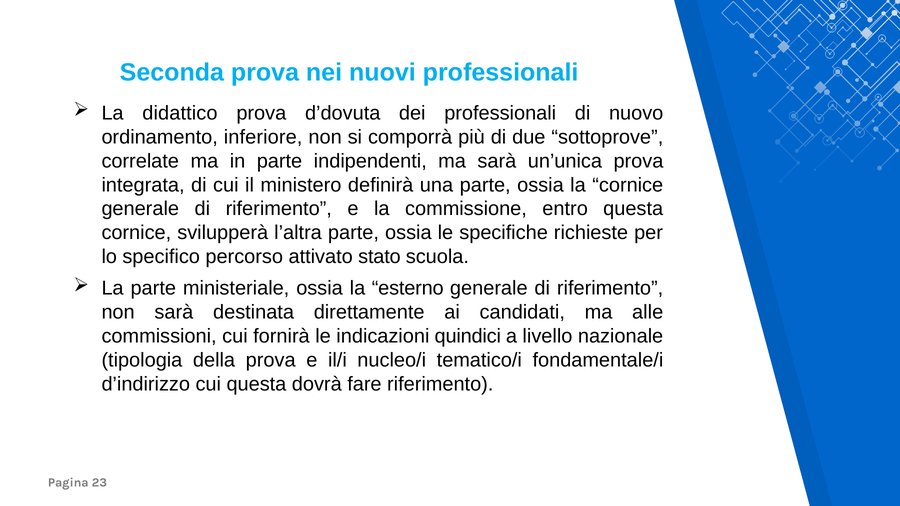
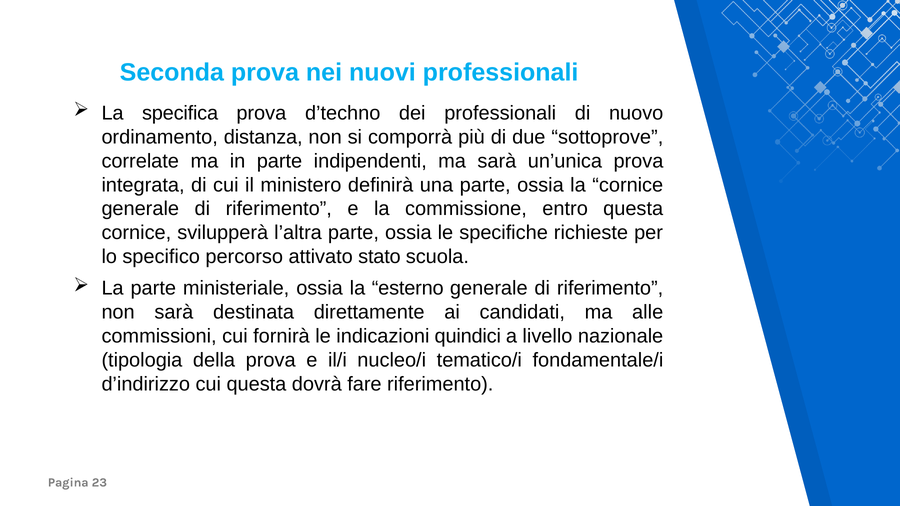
didattico: didattico -> specifica
d’dovuta: d’dovuta -> d’techno
inferiore: inferiore -> distanza
